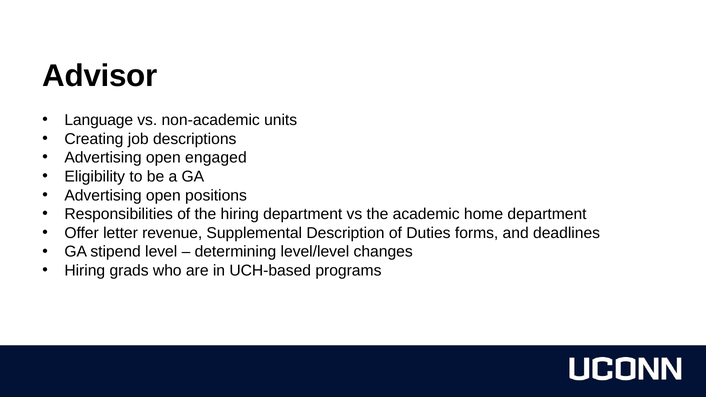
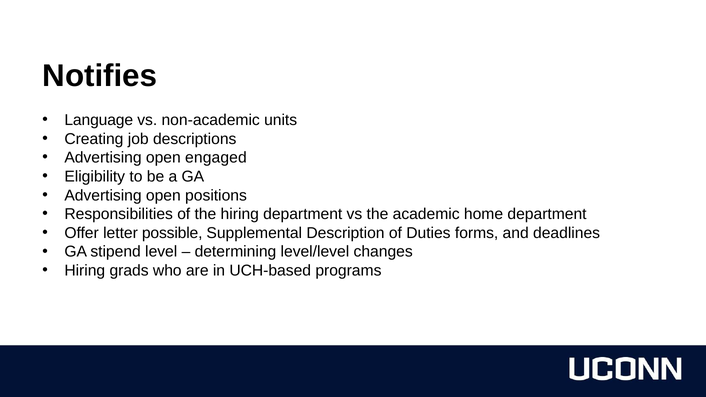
Advisor: Advisor -> Notifies
revenue: revenue -> possible
